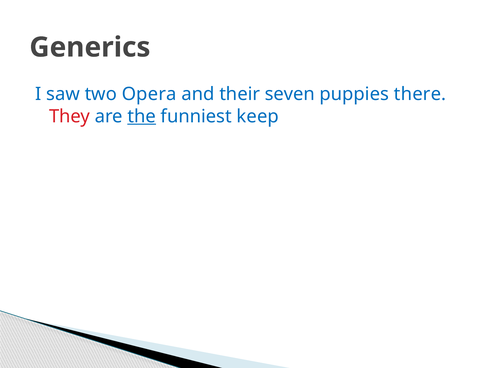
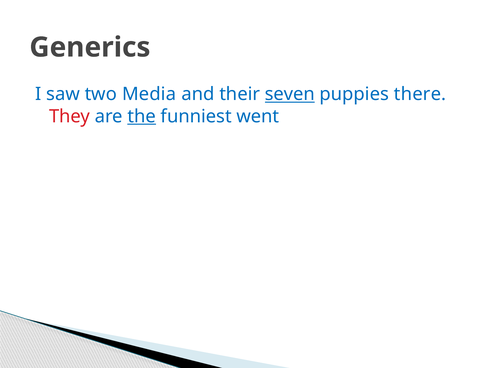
Opera: Opera -> Media
seven underline: none -> present
keep: keep -> went
